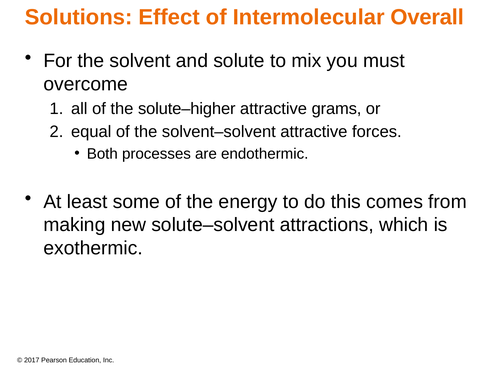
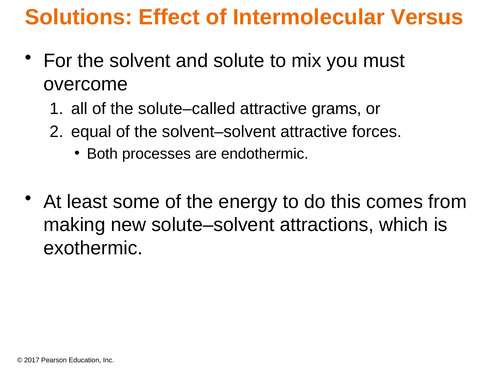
Overall: Overall -> Versus
solute–higher: solute–higher -> solute–called
